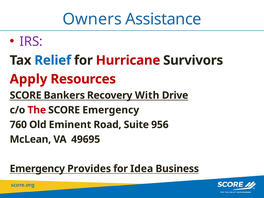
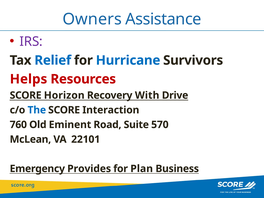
Hurricane colour: red -> blue
Apply: Apply -> Helps
Bankers: Bankers -> Horizon
The colour: red -> blue
SCORE Emergency: Emergency -> Interaction
956: 956 -> 570
49695: 49695 -> 22101
Idea: Idea -> Plan
